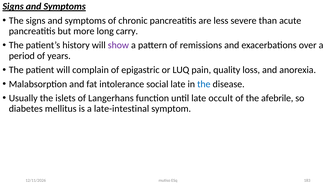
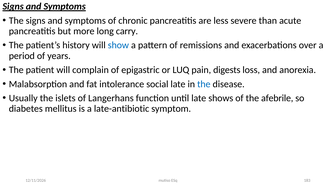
show colour: purple -> blue
quality: quality -> digests
occult: occult -> shows
late-intestinal: late-intestinal -> late-antibiotic
